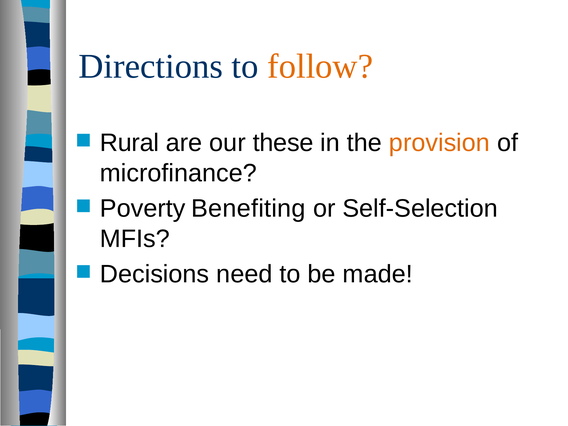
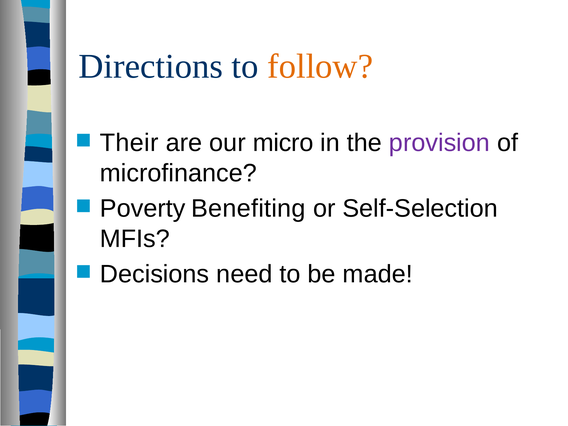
Rural: Rural -> Their
these: these -> micro
provision colour: orange -> purple
